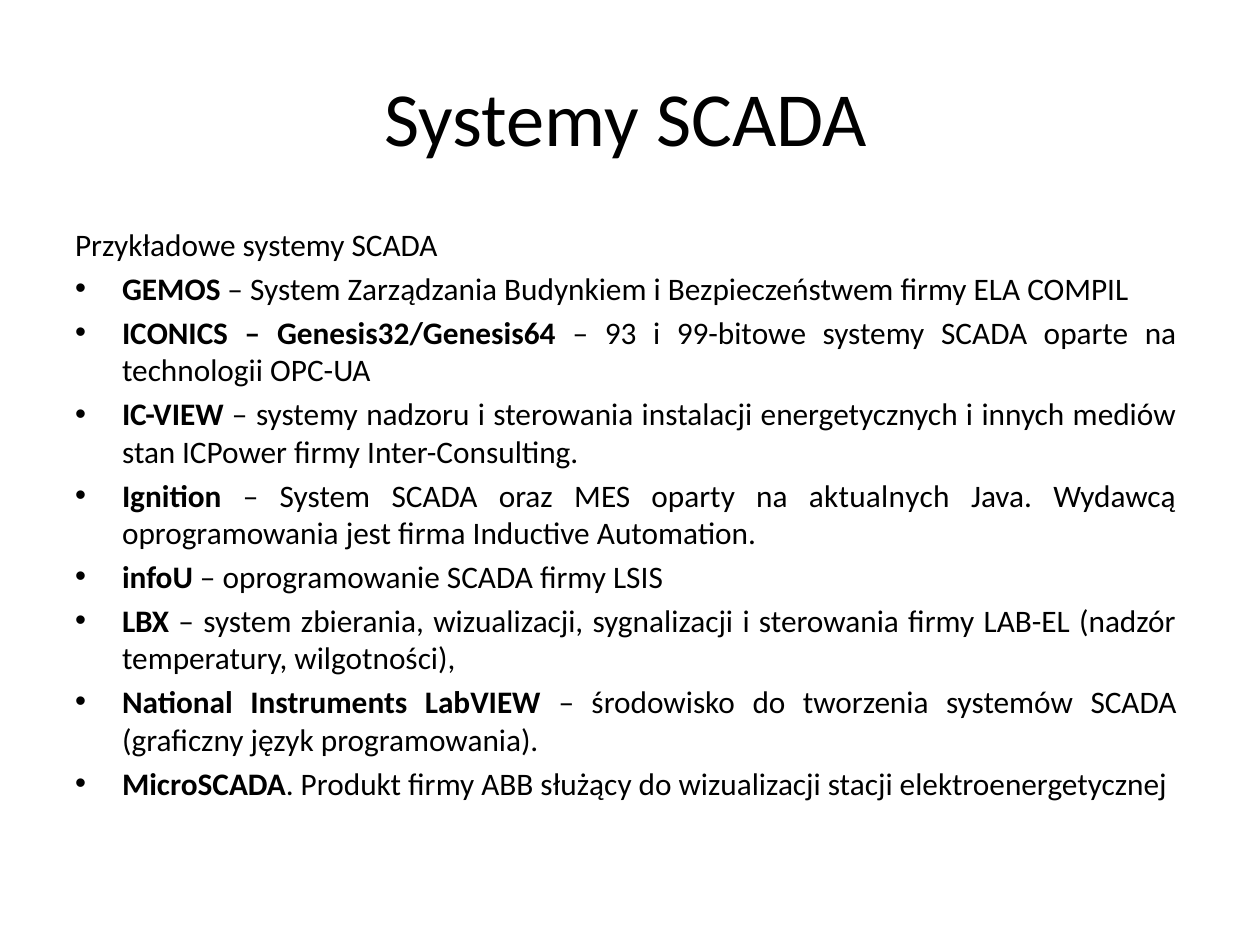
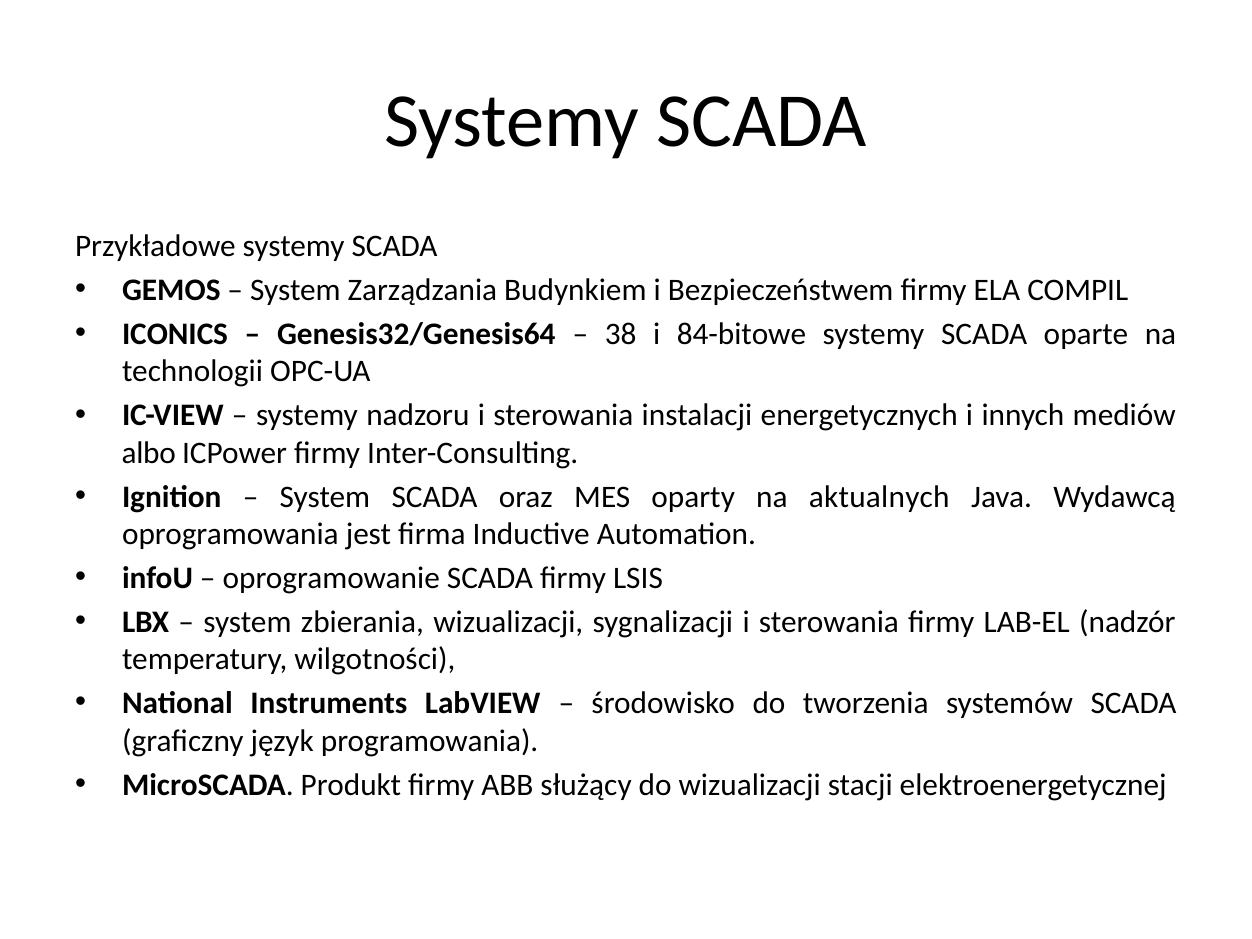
93: 93 -> 38
99-bitowe: 99-bitowe -> 84-bitowe
stan: stan -> albo
